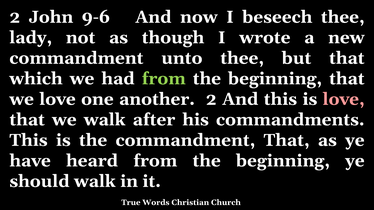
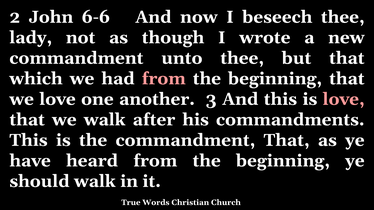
9-6: 9-6 -> 6-6
from at (164, 79) colour: light green -> pink
another 2: 2 -> 3
